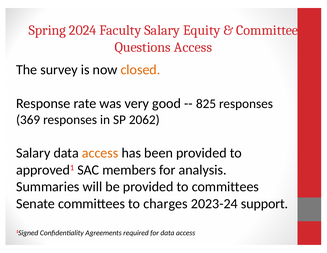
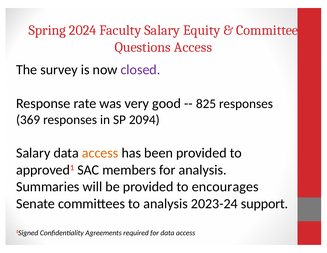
closed colour: orange -> purple
2062: 2062 -> 2094
to committees: committees -> encourages
to charges: charges -> analysis
